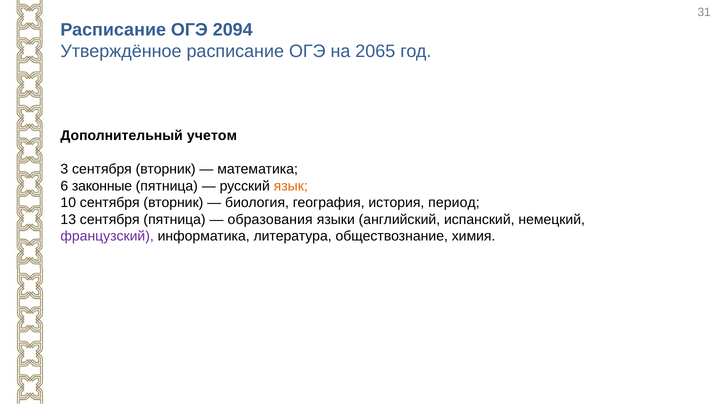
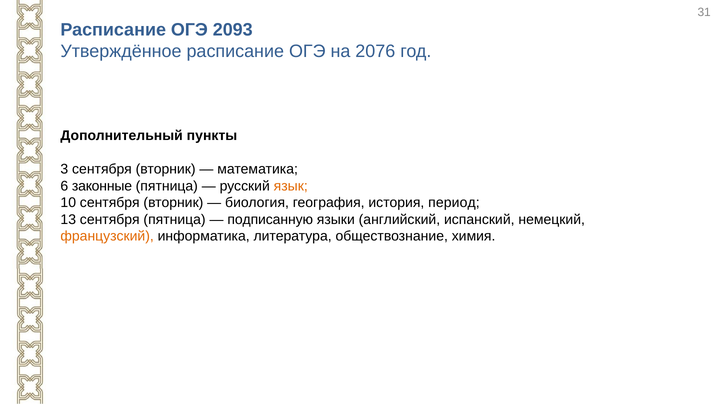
2094: 2094 -> 2093
2065: 2065 -> 2076
учетом: учетом -> пункты
образования: образования -> подписанную
французский colour: purple -> orange
